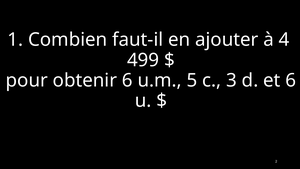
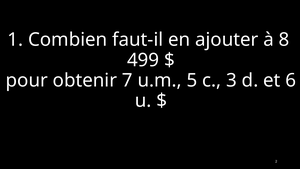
4: 4 -> 8
obtenir 6: 6 -> 7
